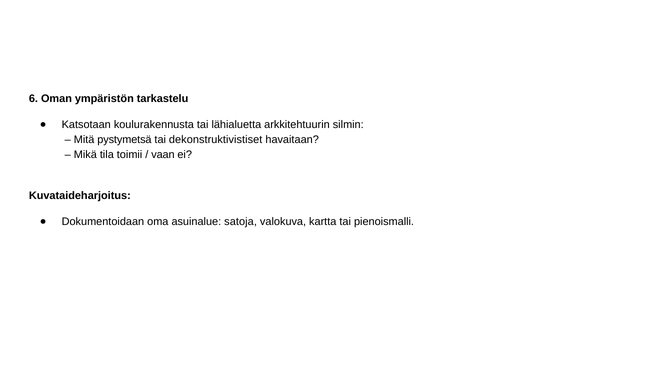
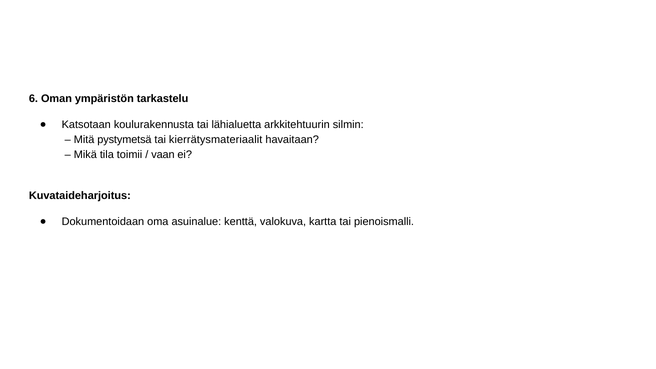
dekonstruktivistiset: dekonstruktivistiset -> kierrätysmateriaalit
satoja: satoja -> kenttä
